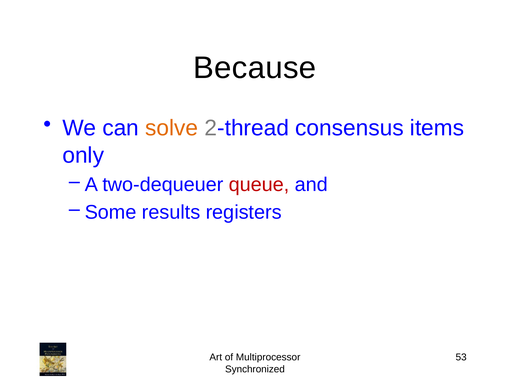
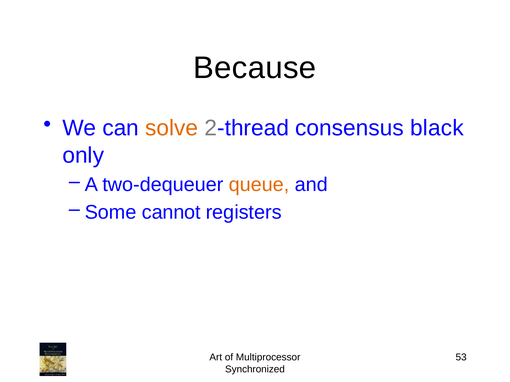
items: items -> black
queue colour: red -> orange
results: results -> cannot
